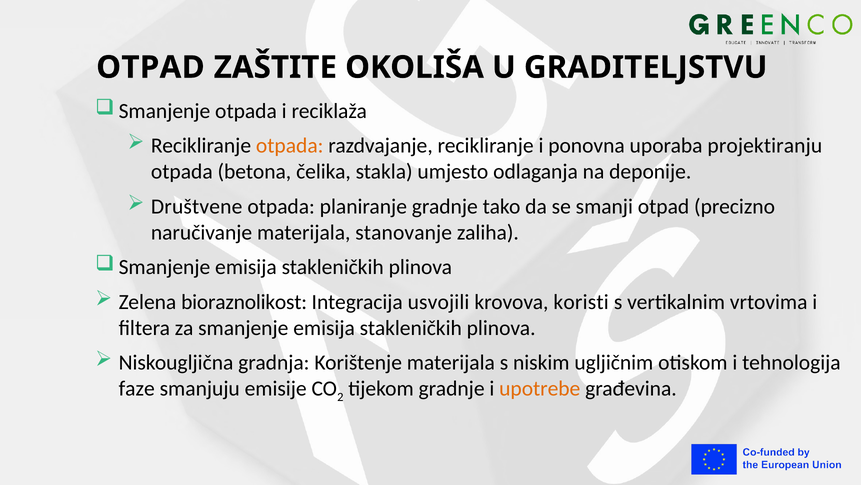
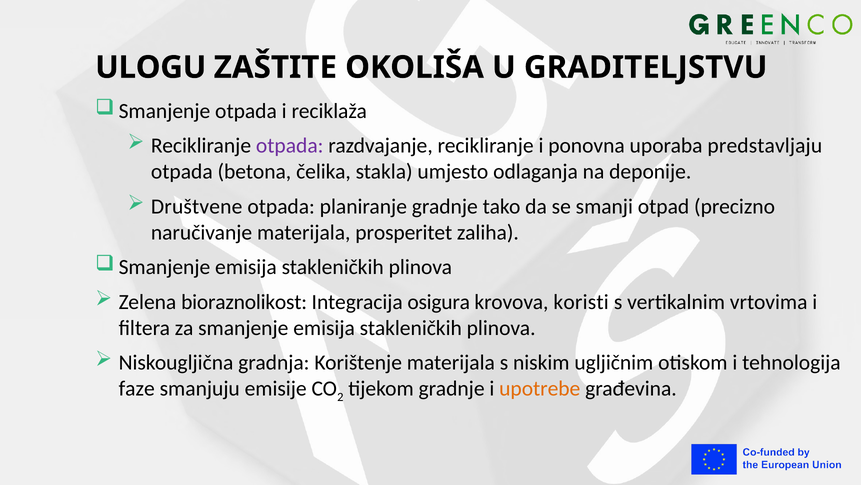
OTPAD at (150, 67): OTPAD -> ULOGU
otpada at (290, 146) colour: orange -> purple
projektiranju: projektiranju -> predstavljaju
stanovanje: stanovanje -> prosperitet
usvojili: usvojili -> osigura
